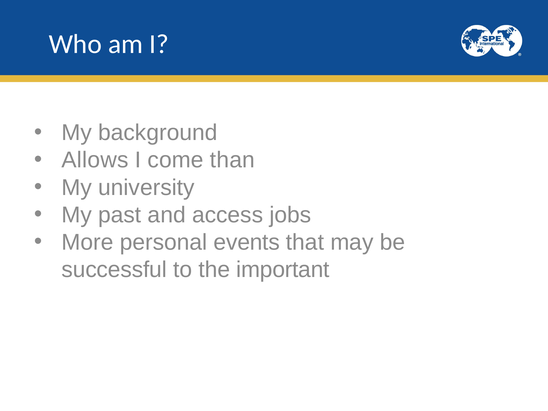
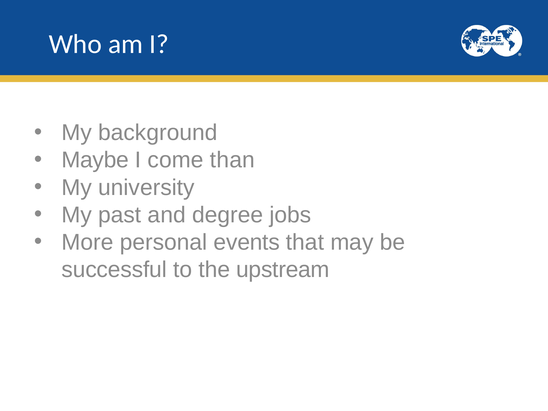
Allows: Allows -> Maybe
access: access -> degree
important: important -> upstream
